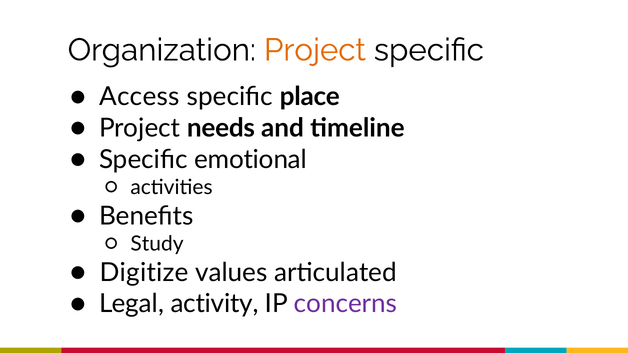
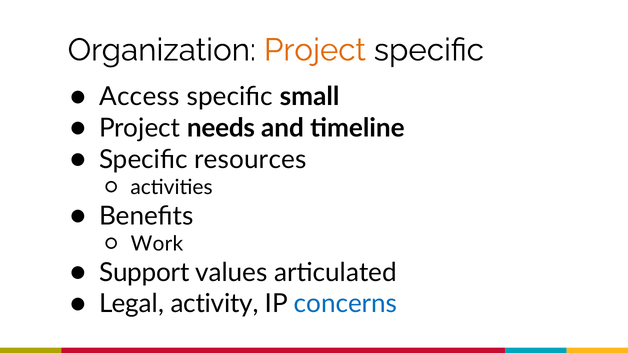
place: place -> small
emotional: emotional -> resources
Study: Study -> Work
Digitize: Digitize -> Support
concerns colour: purple -> blue
